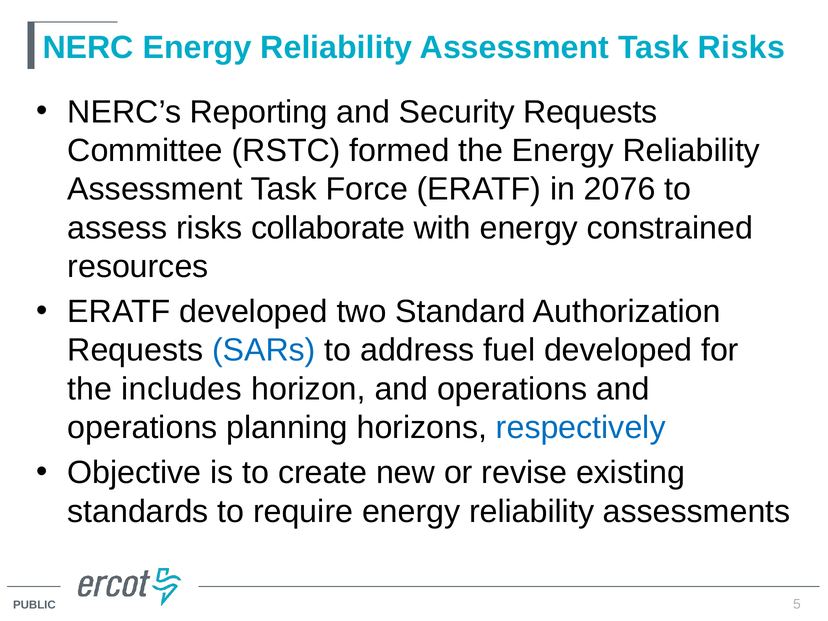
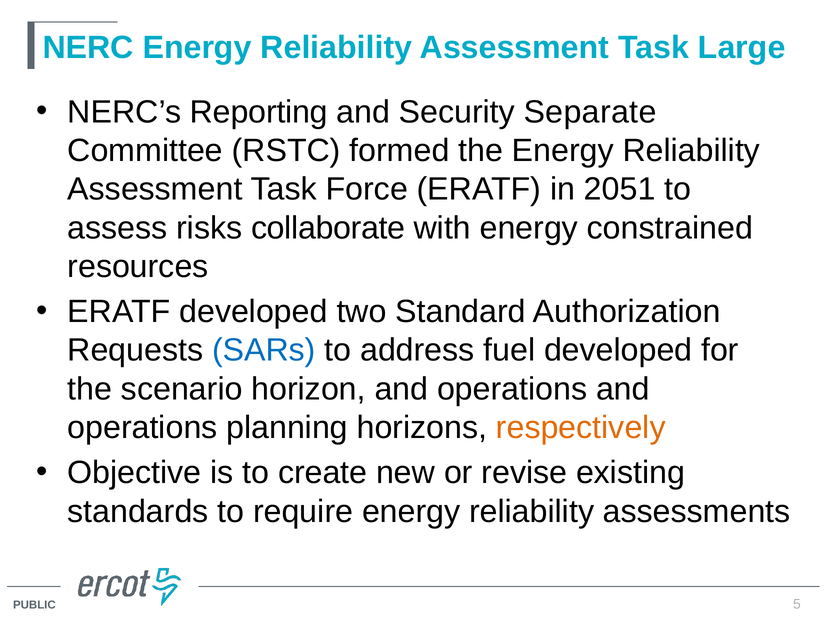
Task Risks: Risks -> Large
Security Requests: Requests -> Separate
2076: 2076 -> 2051
includes: includes -> scenario
respectively colour: blue -> orange
